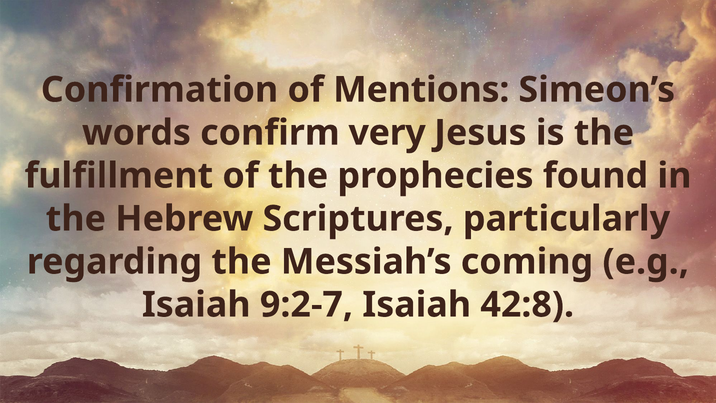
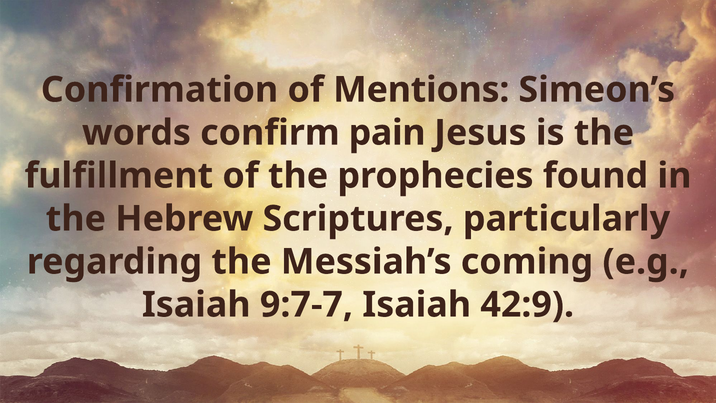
very: very -> pain
9:2-7: 9:2-7 -> 9:7-7
42:8: 42:8 -> 42:9
